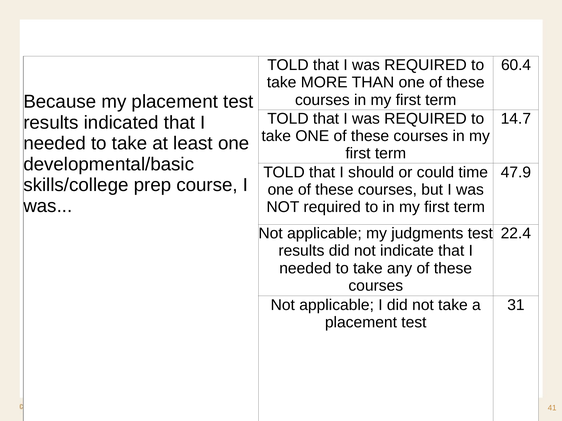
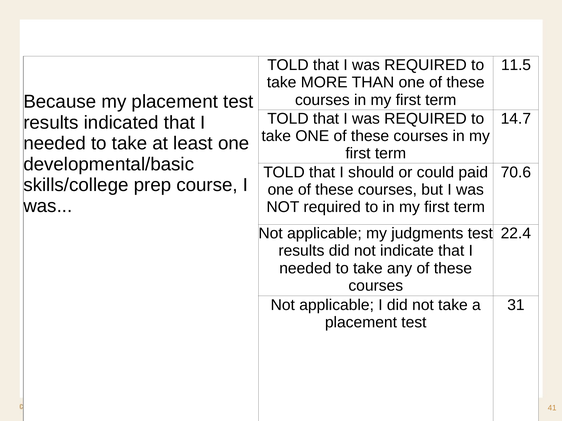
60.4: 60.4 -> 11.5
time: time -> paid
47.9: 47.9 -> 70.6
